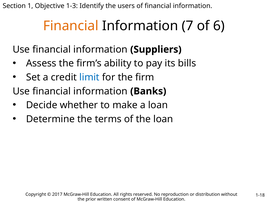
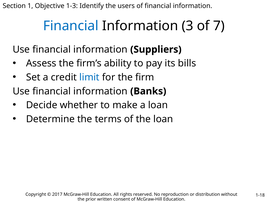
Financial at (71, 26) colour: orange -> blue
7: 7 -> 3
6: 6 -> 7
